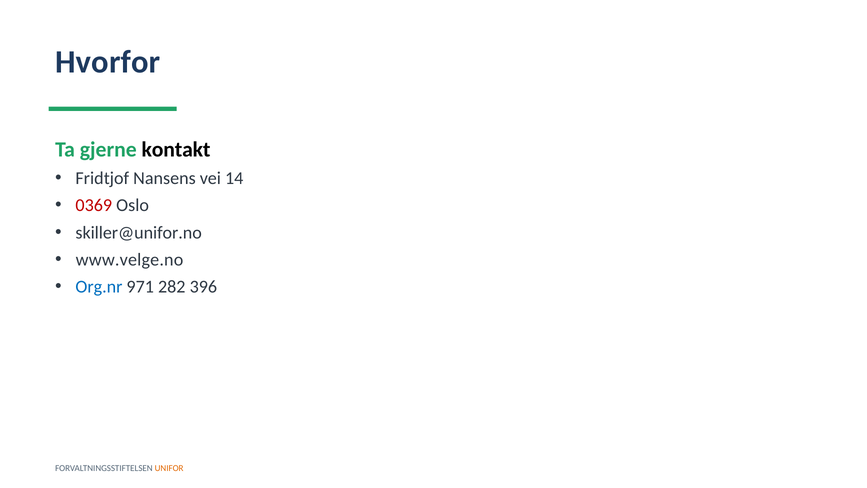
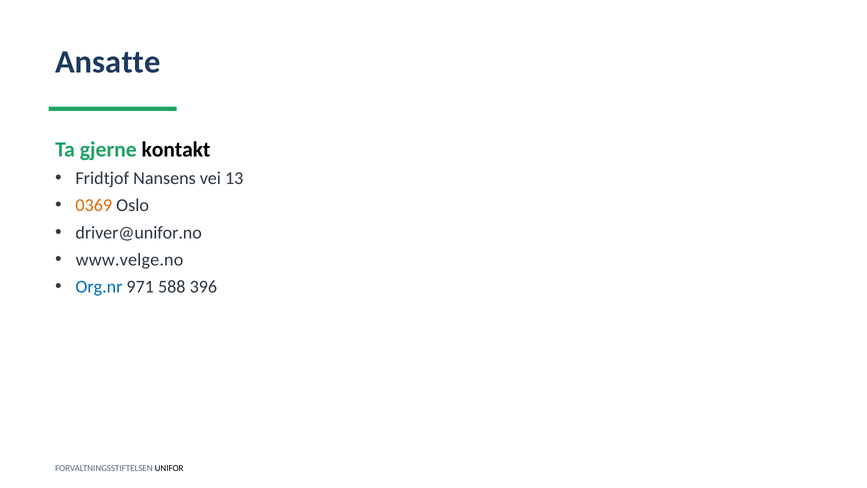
Hvorfor: Hvorfor -> Ansatte
14: 14 -> 13
0369 colour: red -> orange
skiller@unifor.no: skiller@unifor.no -> driver@unifor.no
282: 282 -> 588
UNIFOR colour: orange -> black
